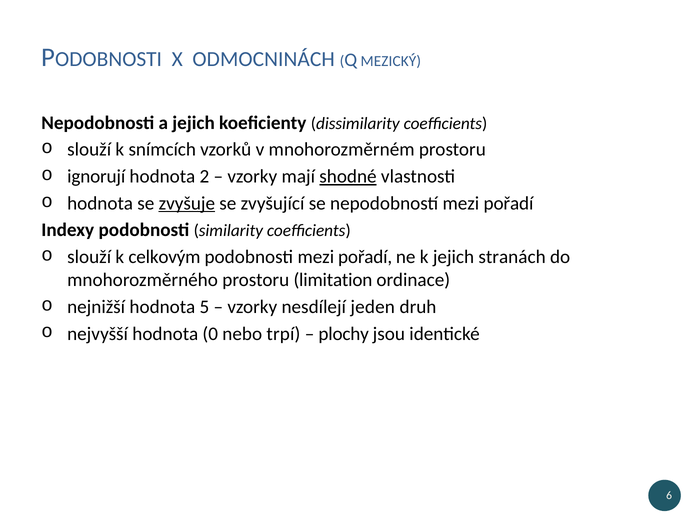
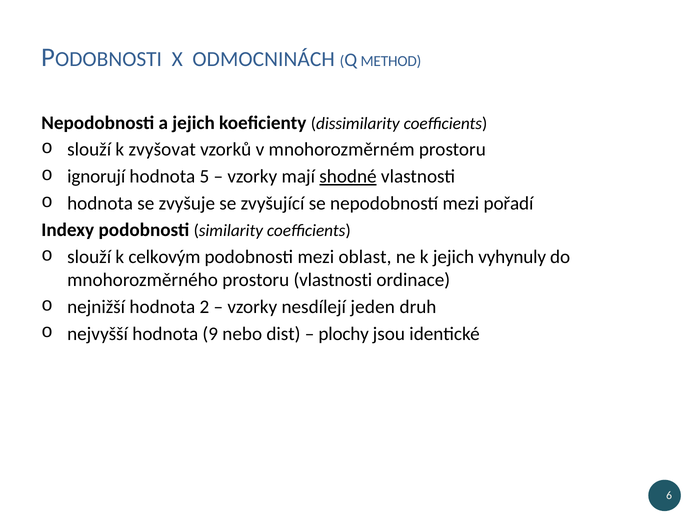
MEZICKÝ: MEZICKÝ -> METHOD
snímcích: snímcích -> zvyšovat
2: 2 -> 5
zvyšuje underline: present -> none
podobnosti mezi pořadí: pořadí -> oblast
stranách: stranách -> vyhynuly
prostoru limitation: limitation -> vlastnosti
5: 5 -> 2
0: 0 -> 9
trpí: trpí -> dist
